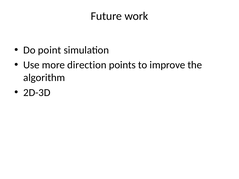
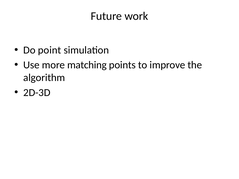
direction: direction -> matching
